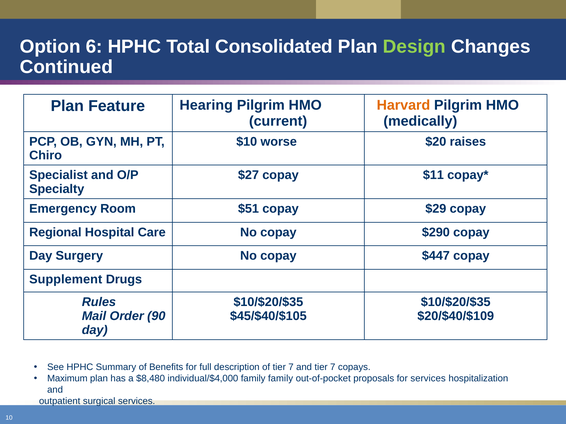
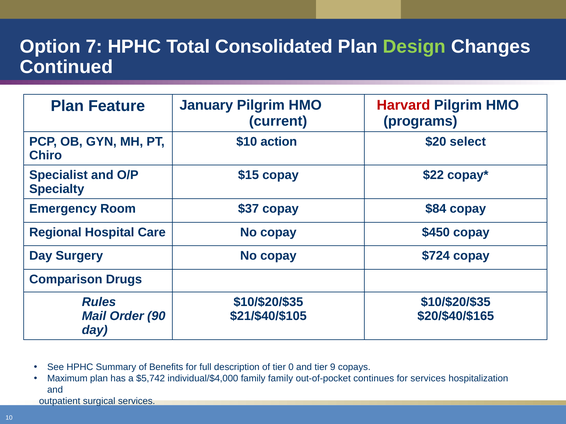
6: 6 -> 7
Harvard colour: orange -> red
Hearing: Hearing -> January
medically: medically -> programs
worse: worse -> action
raises: raises -> select
$27: $27 -> $15
$11: $11 -> $22
$51: $51 -> $37
$29: $29 -> $84
$290: $290 -> $450
$447: $447 -> $724
Supplement: Supplement -> Comparison
$45/$40/$105: $45/$40/$105 -> $21/$40/$105
$20/$40/$109: $20/$40/$109 -> $20/$40/$165
of tier 7: 7 -> 0
and tier 7: 7 -> 9
$8,480: $8,480 -> $5,742
proposals: proposals -> continues
